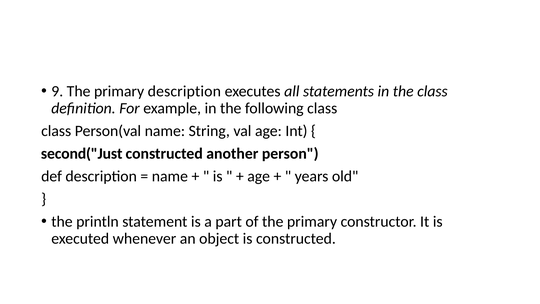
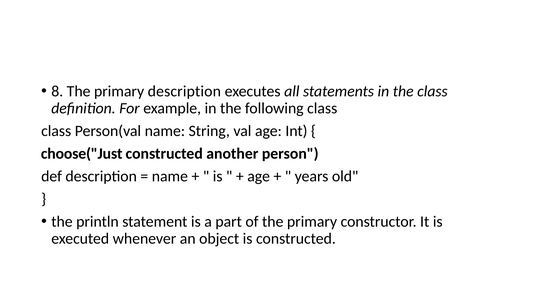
9: 9 -> 8
second("Just: second("Just -> choose("Just
